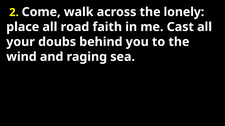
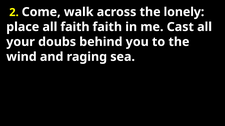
all road: road -> faith
